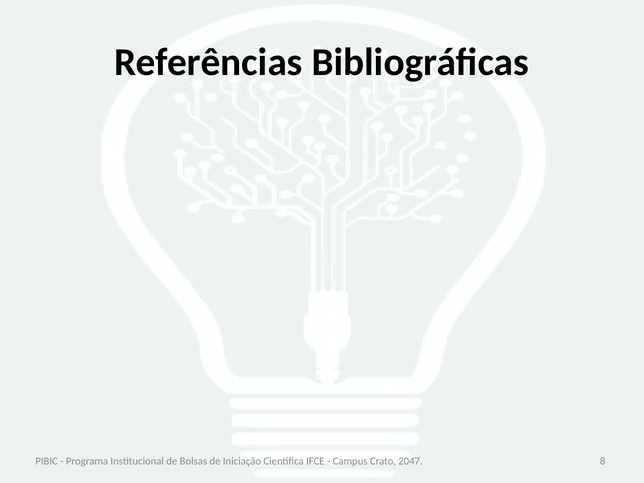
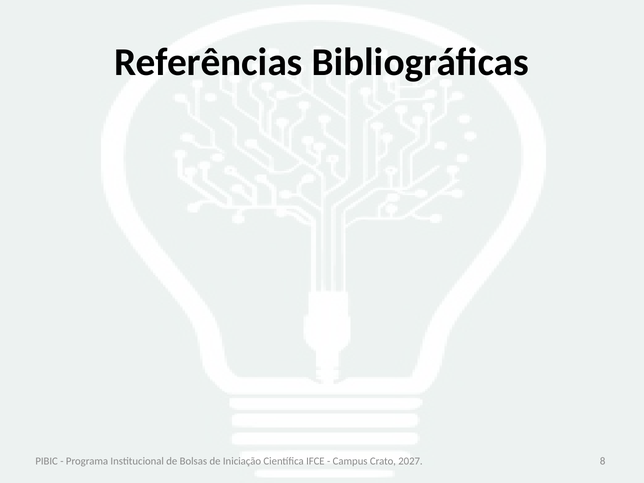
2047: 2047 -> 2027
